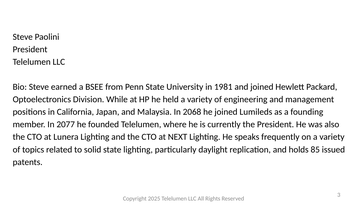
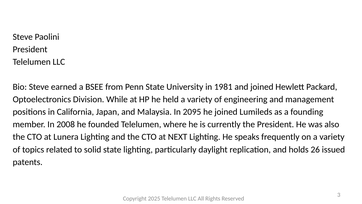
2068: 2068 -> 2095
2077: 2077 -> 2008
85: 85 -> 26
